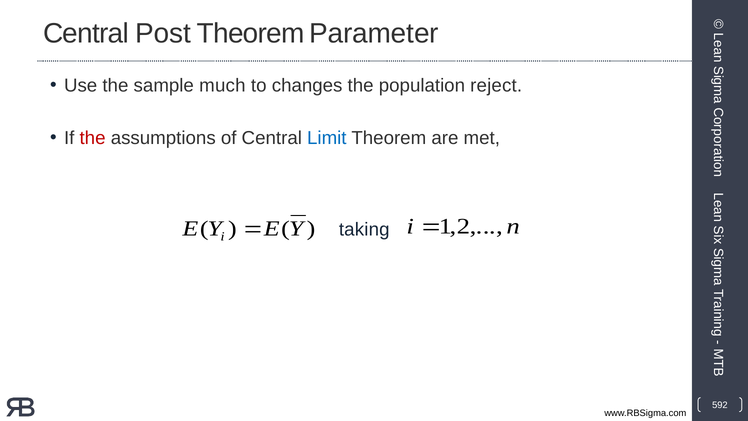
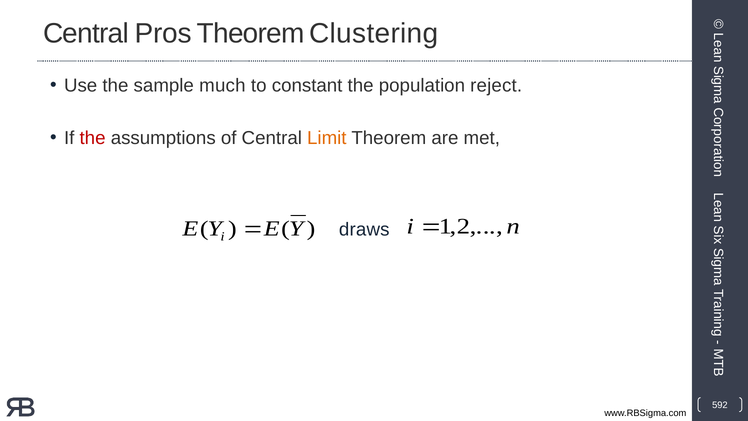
Post: Post -> Pros
Parameter: Parameter -> Clustering
changes: changes -> constant
Limit colour: blue -> orange
taking: taking -> draws
